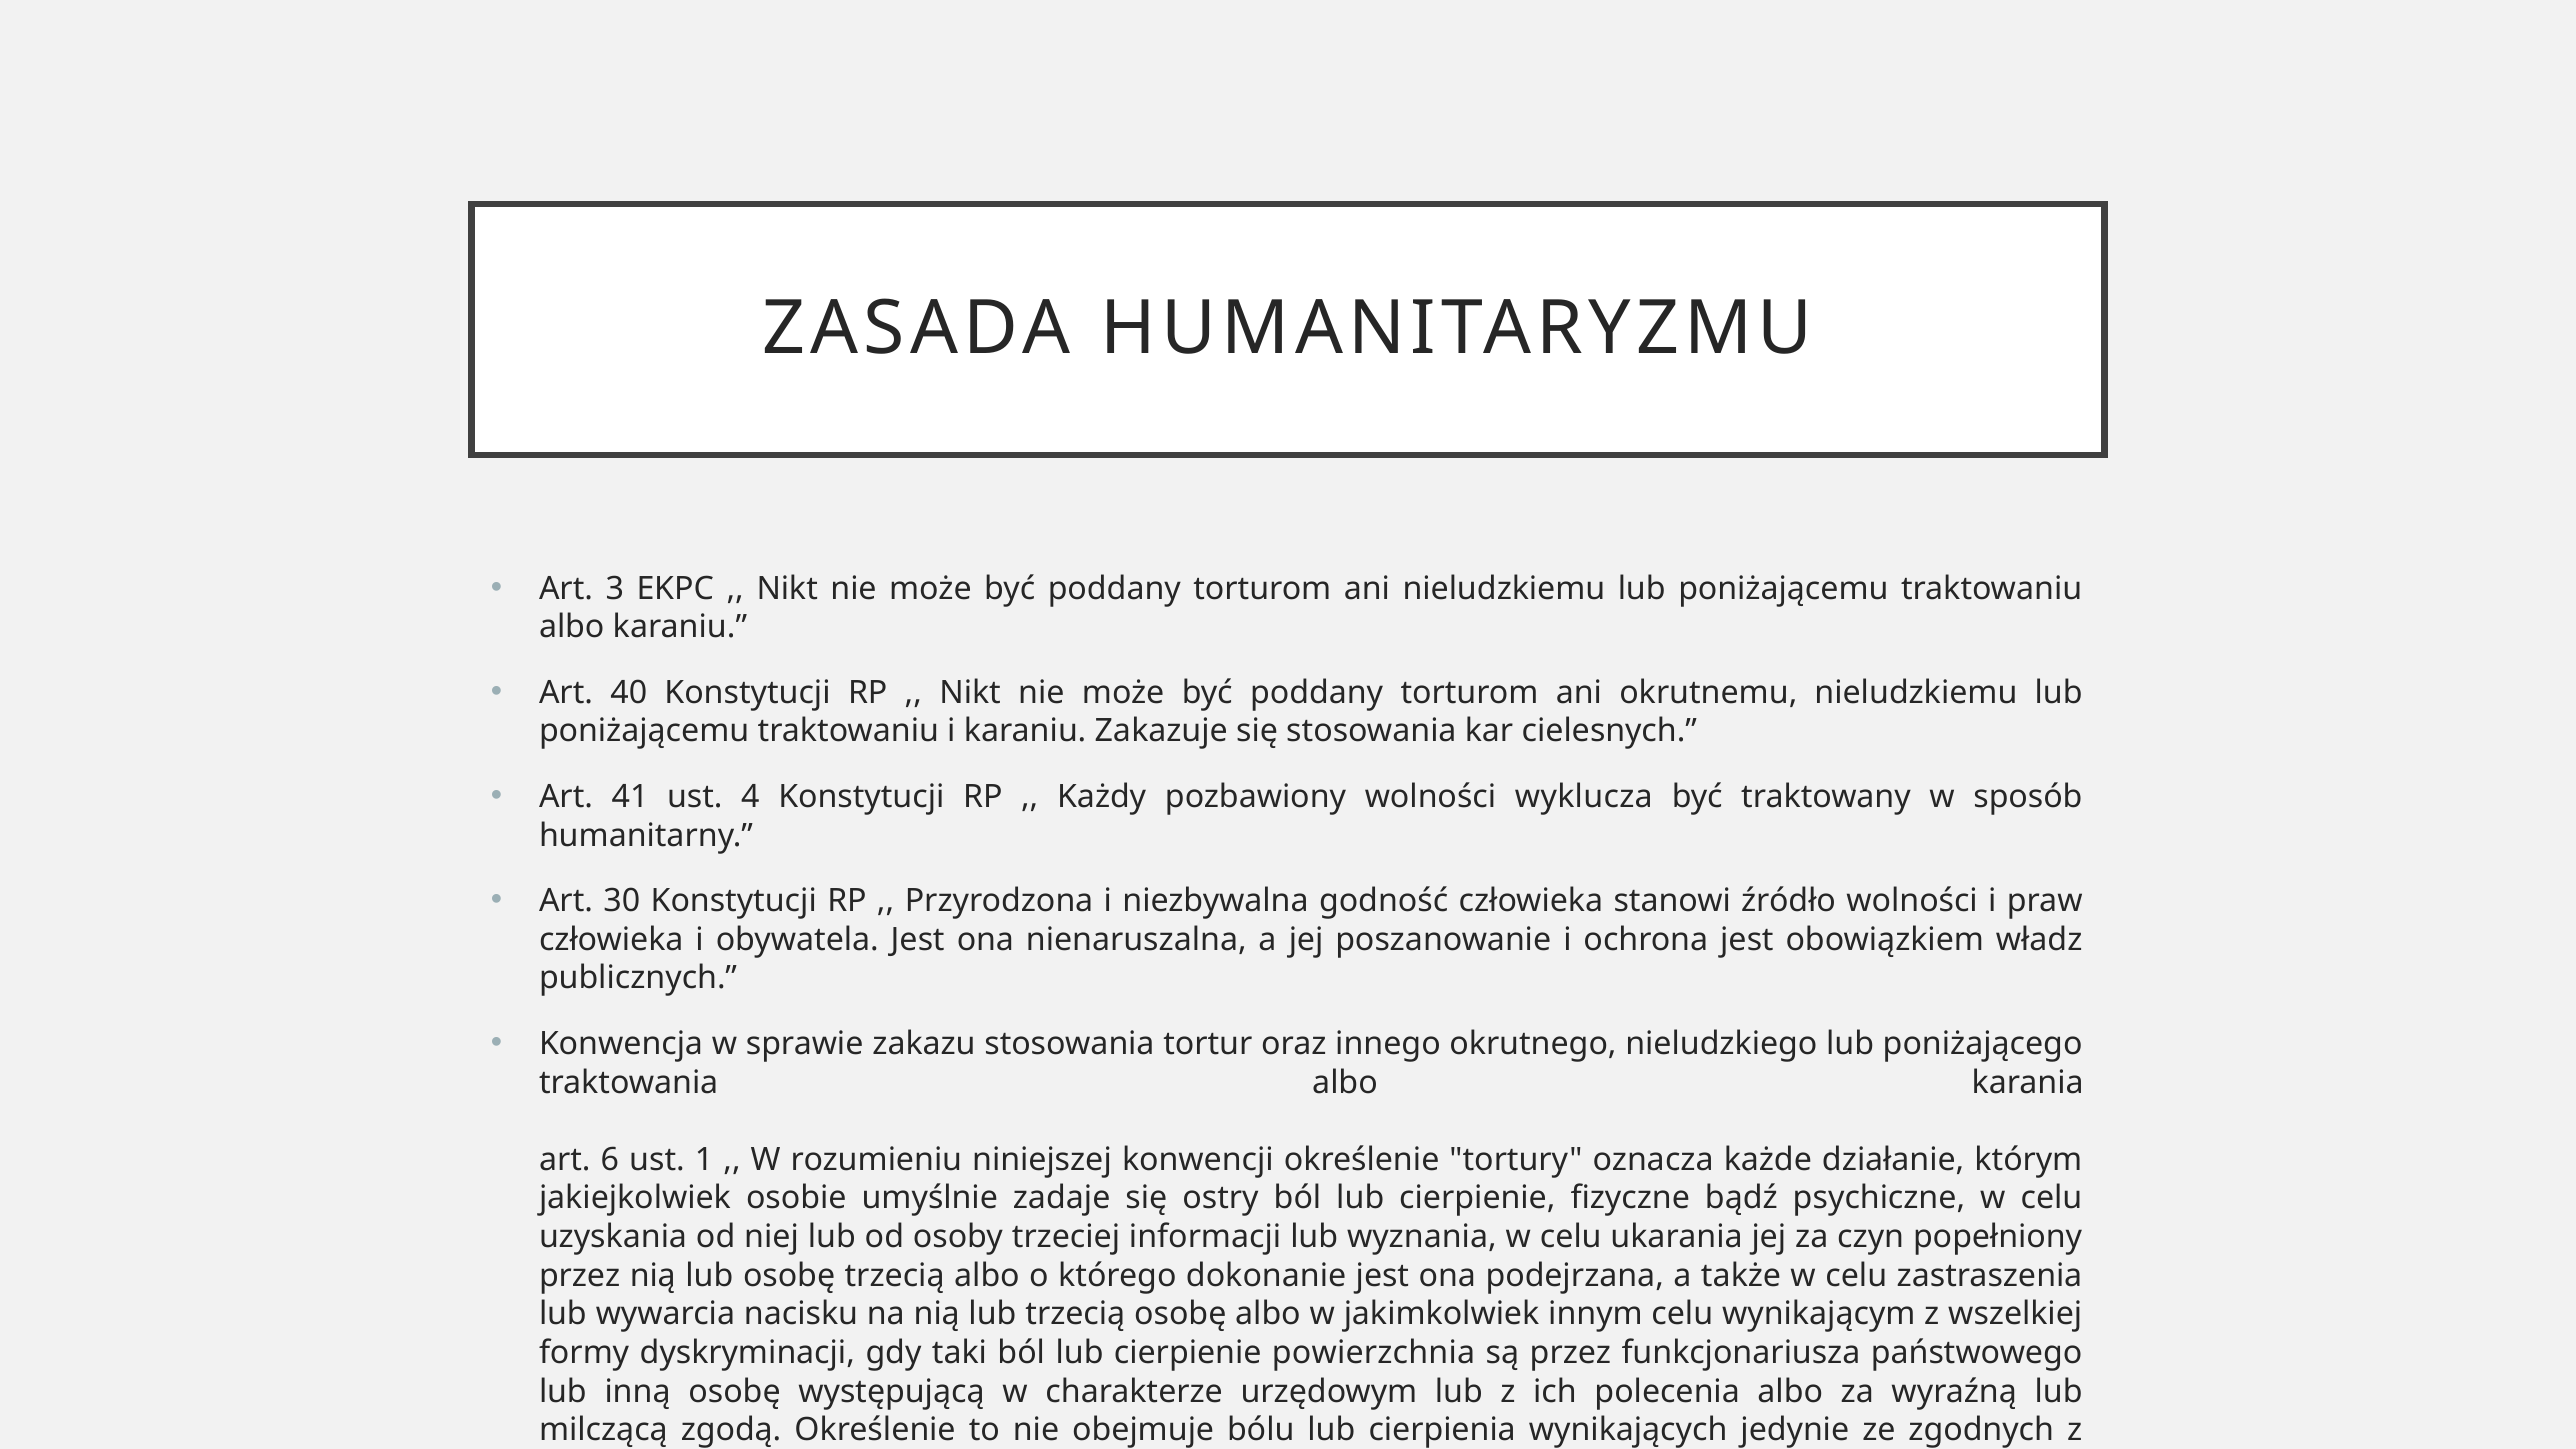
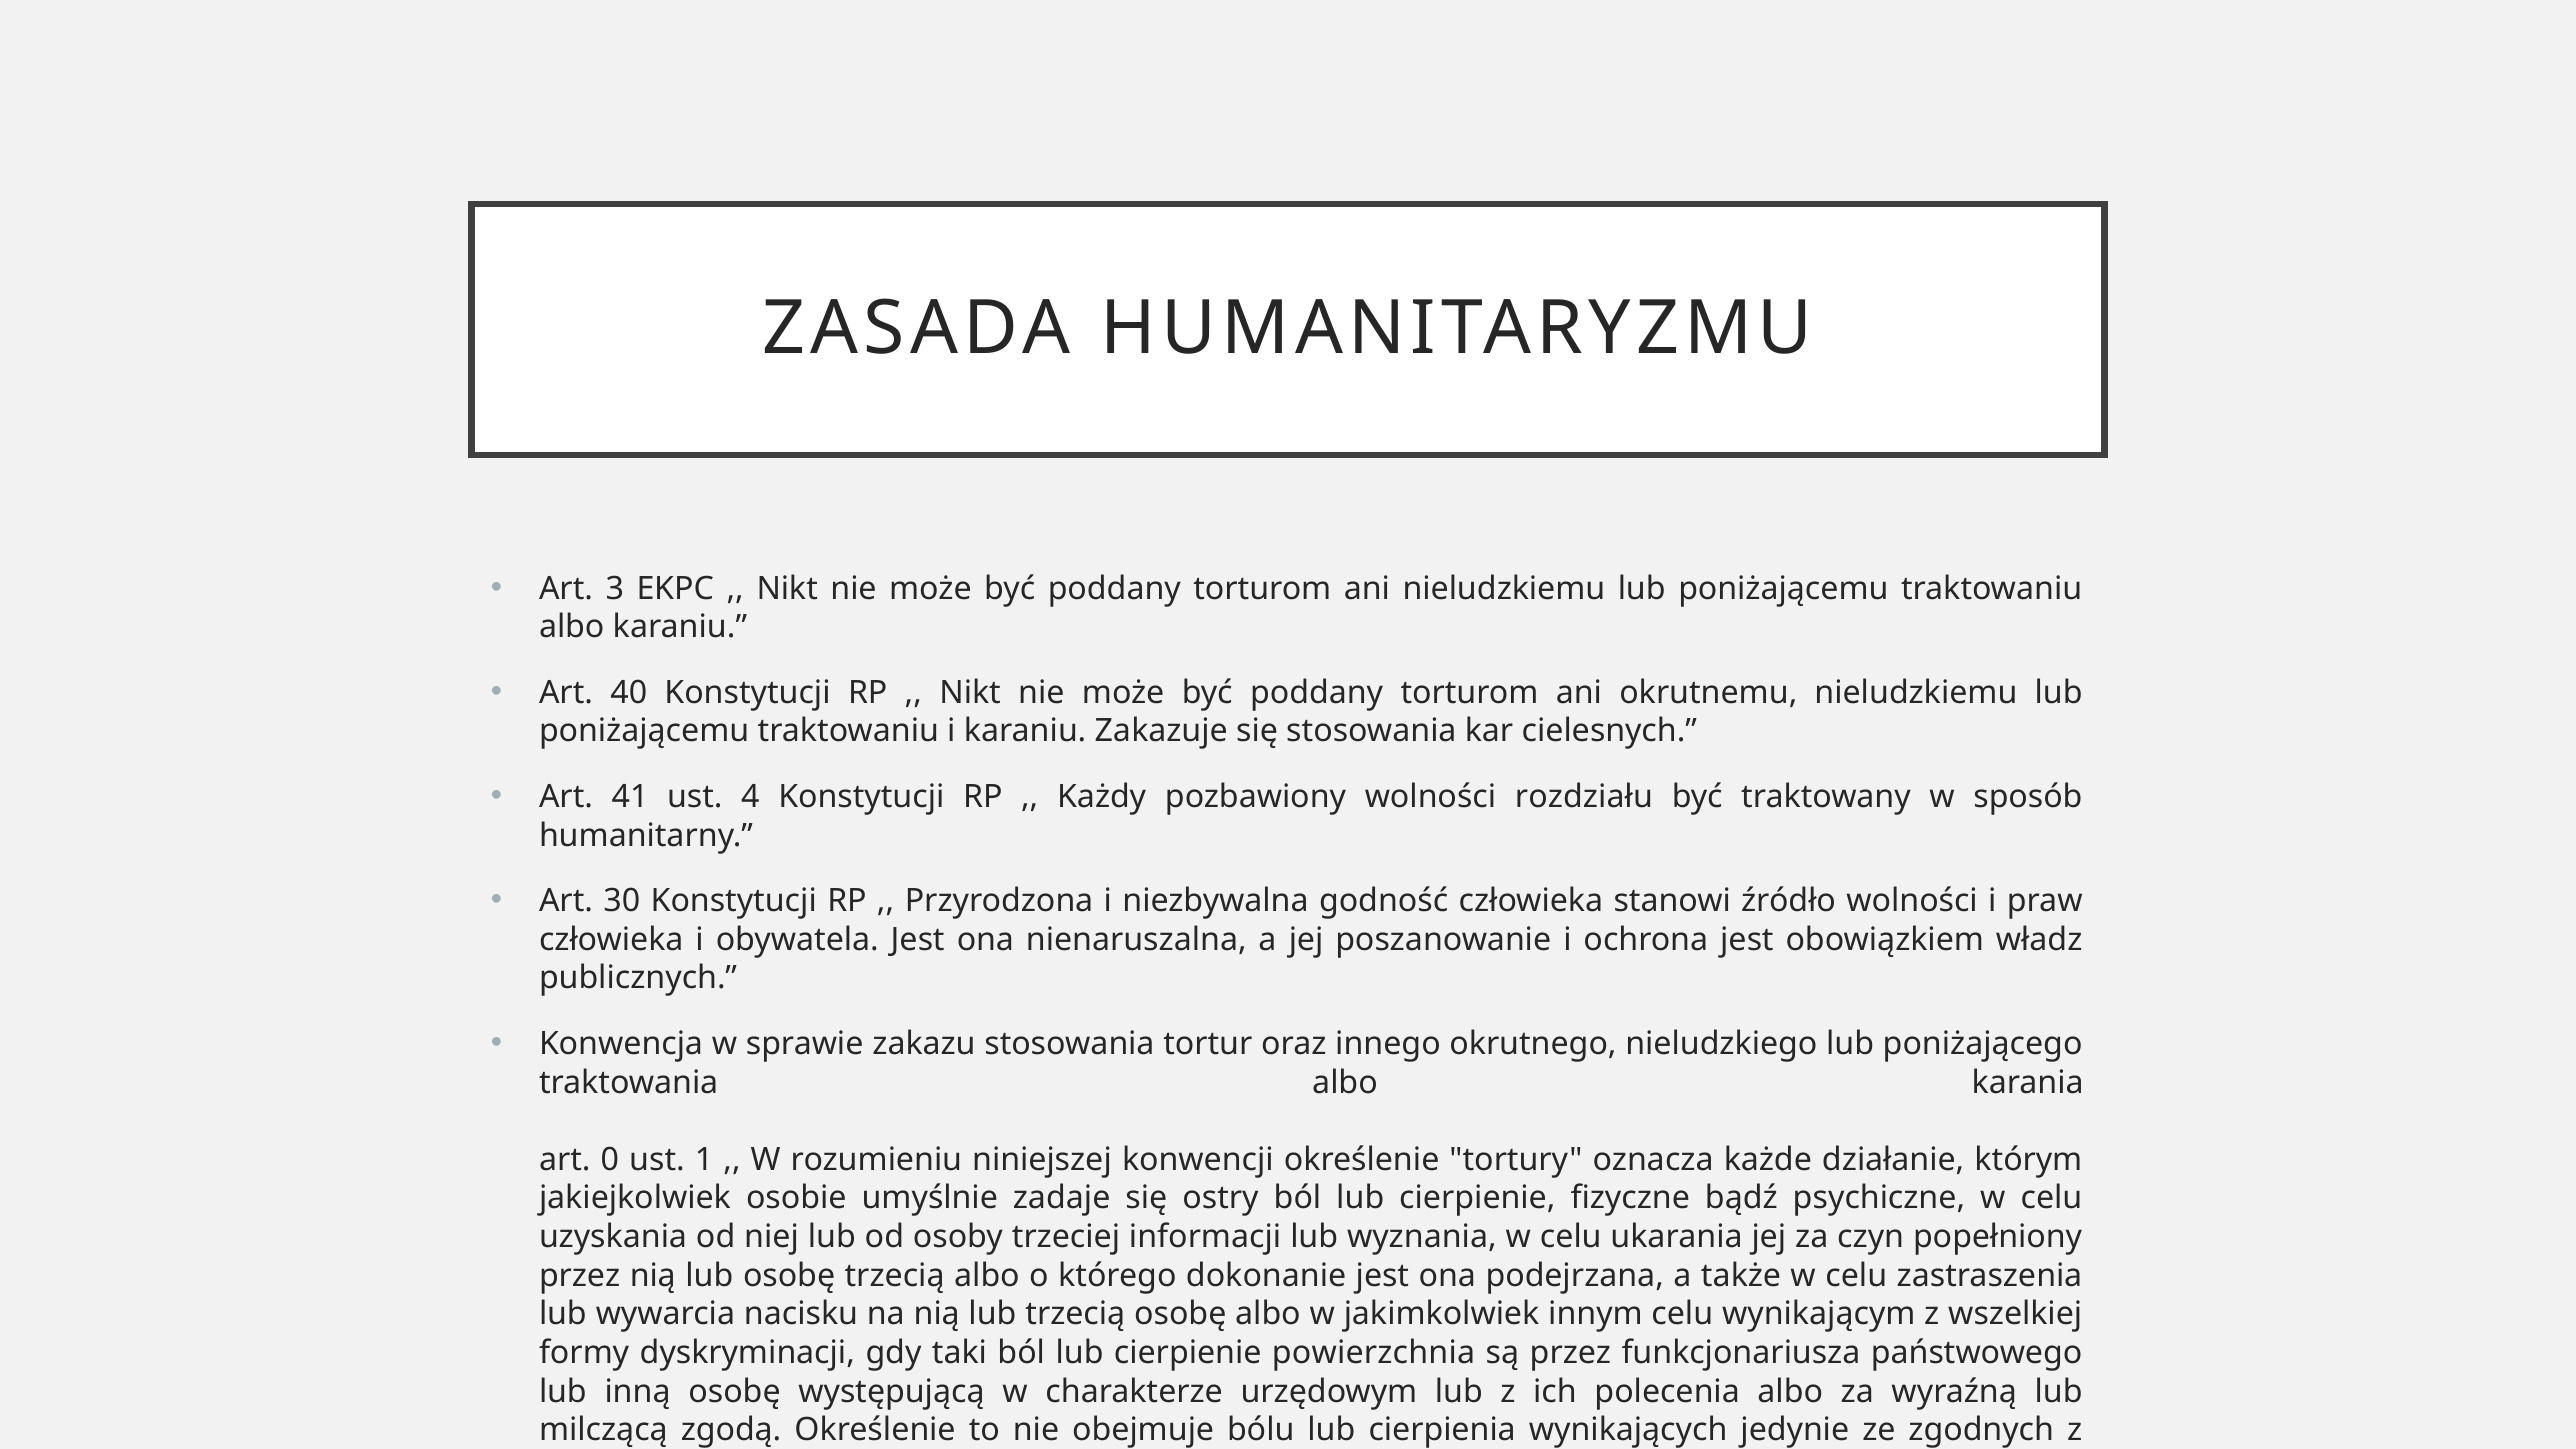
wyklucza: wyklucza -> rozdziału
6: 6 -> 0
